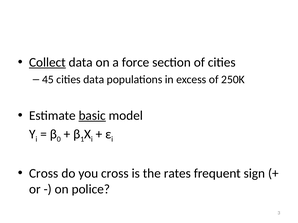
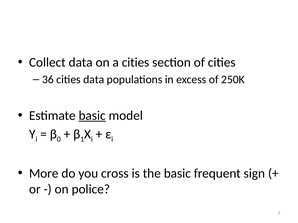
Collect underline: present -> none
a force: force -> cities
45: 45 -> 36
Cross at (44, 174): Cross -> More
the rates: rates -> basic
